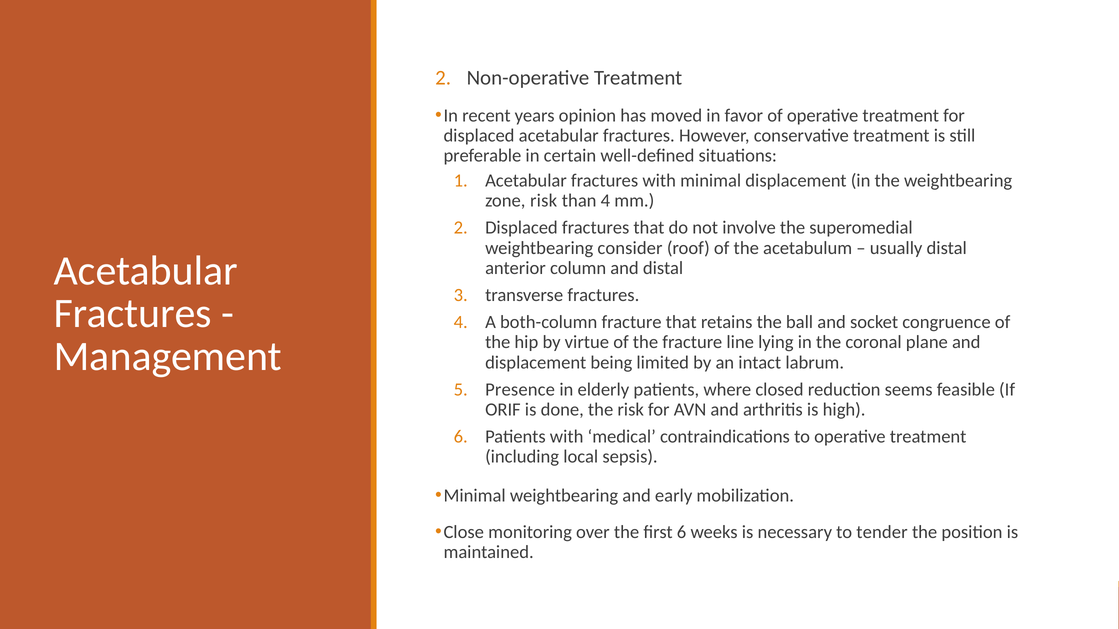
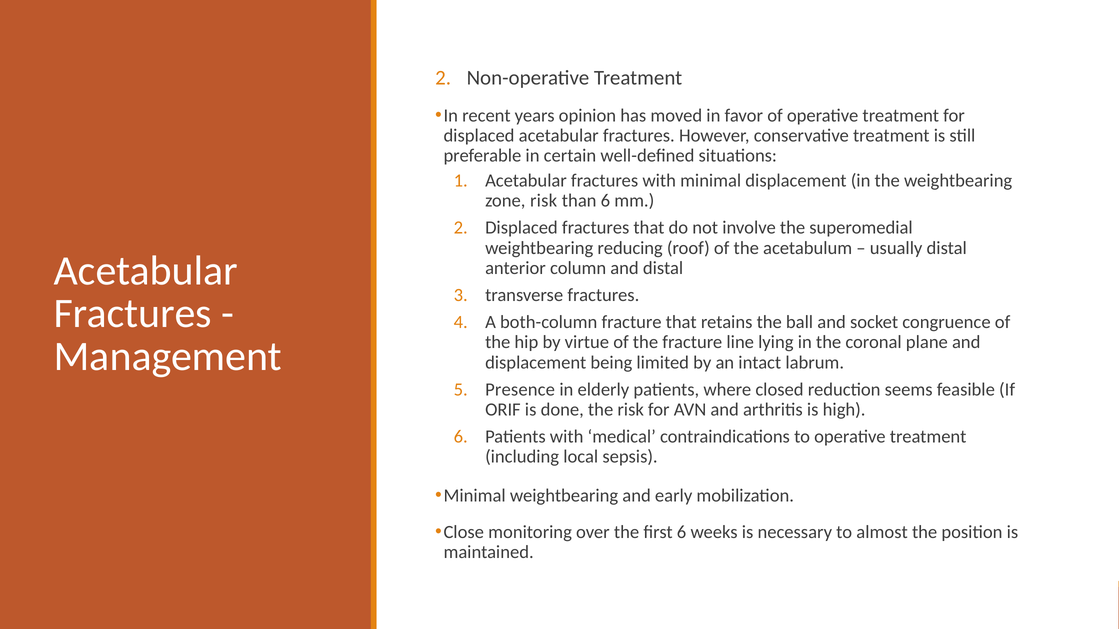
than 4: 4 -> 6
consider: consider -> reducing
tender: tender -> almost
